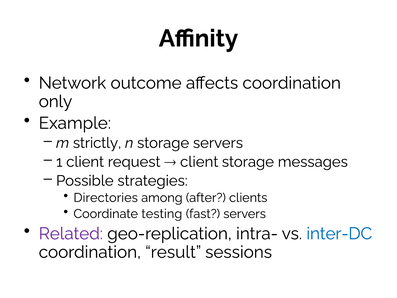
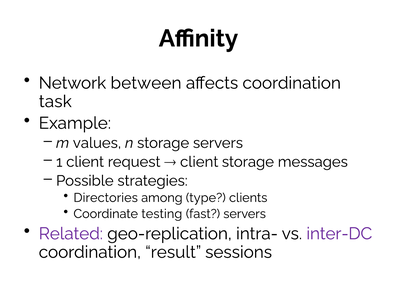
outcome: outcome -> between
only: only -> task
strictly: strictly -> values
after: after -> type
inter-DC colour: blue -> purple
